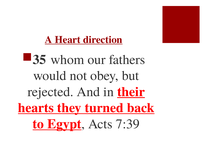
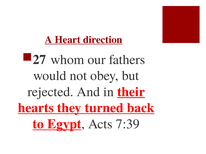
35: 35 -> 27
